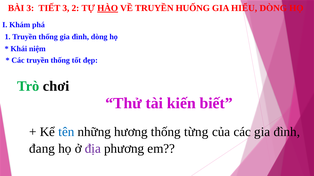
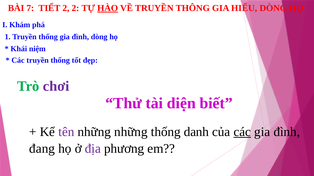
BÀI 3: 3 -> 7
TIẾT 3: 3 -> 2
HUỐNG: HUỐNG -> THÔNG
chơi colour: black -> purple
kiến: kiến -> diện
tên colour: blue -> purple
những hương: hương -> những
từng: từng -> danh
các at (242, 132) underline: none -> present
